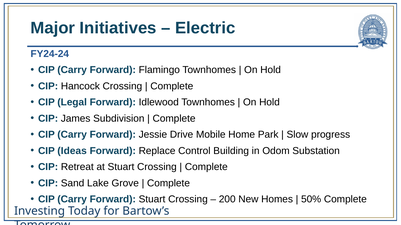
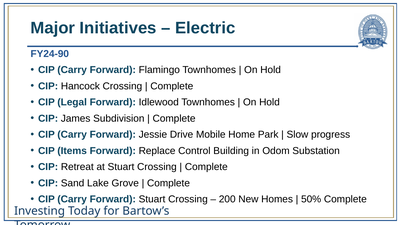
FY24-24: FY24-24 -> FY24-90
Ideas: Ideas -> Items
